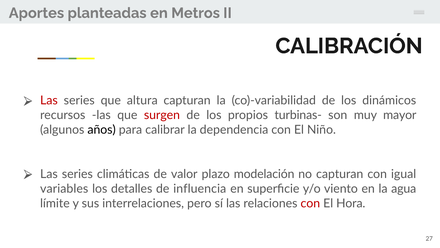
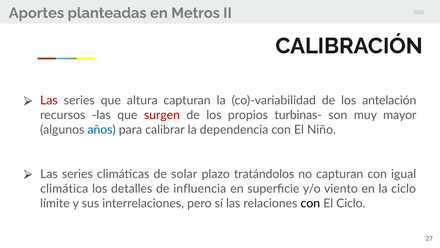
dinámicos: dinámicos -> antelación
años colour: black -> blue
valor: valor -> solar
modelación: modelación -> tratándolos
variables: variables -> climática
la agua: agua -> ciclo
con at (310, 203) colour: red -> black
El Hora: Hora -> Ciclo
